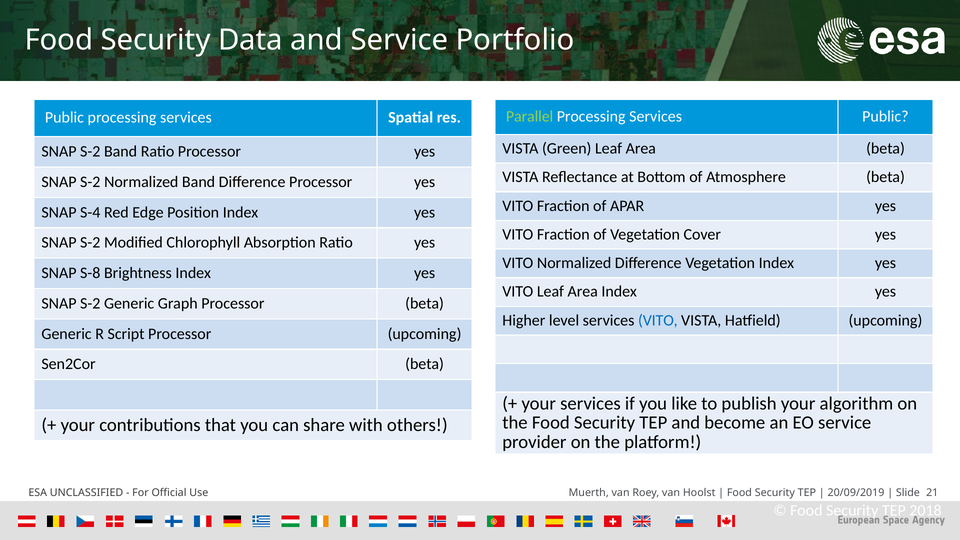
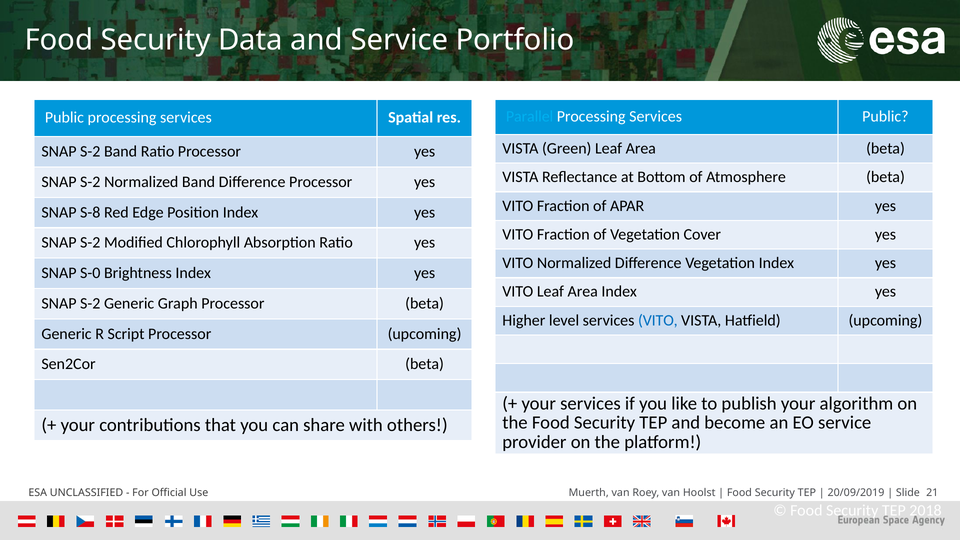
Parallel colour: light green -> light blue
S-4: S-4 -> S-8
S-8: S-8 -> S-0
